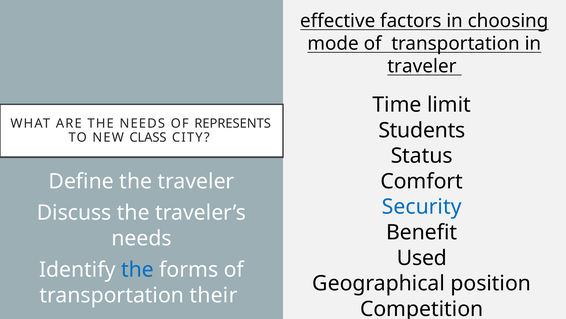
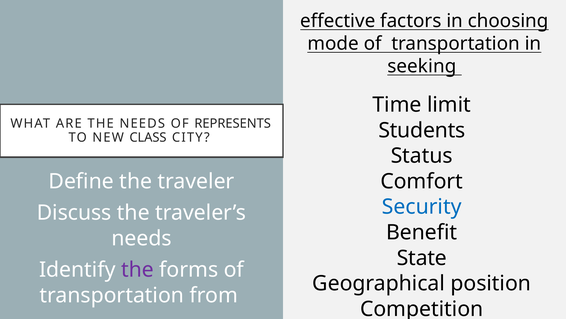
traveler at (422, 66): traveler -> seeking
Used: Used -> State
the at (137, 269) colour: blue -> purple
their: their -> from
